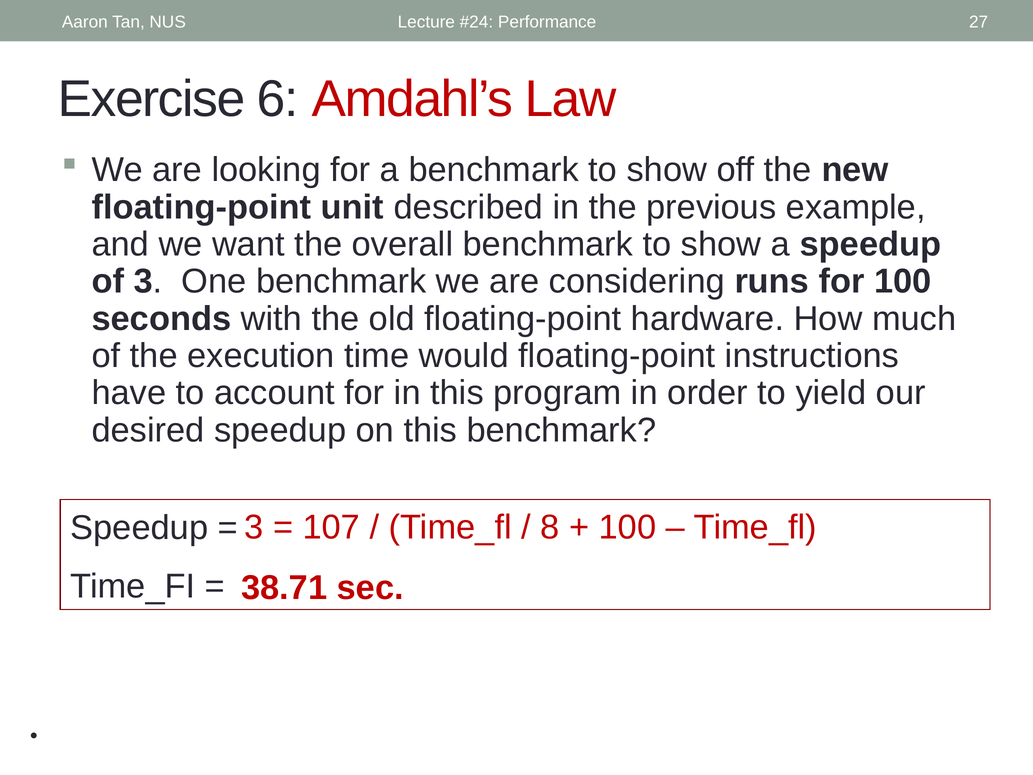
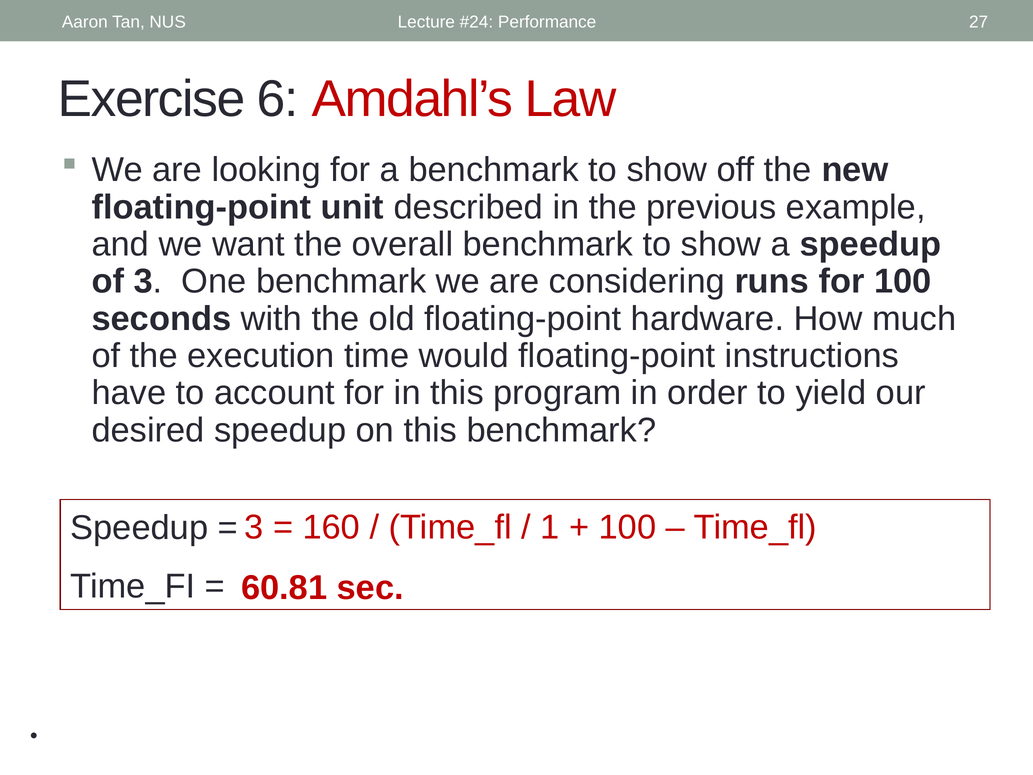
107: 107 -> 160
8: 8 -> 1
38.71: 38.71 -> 60.81
